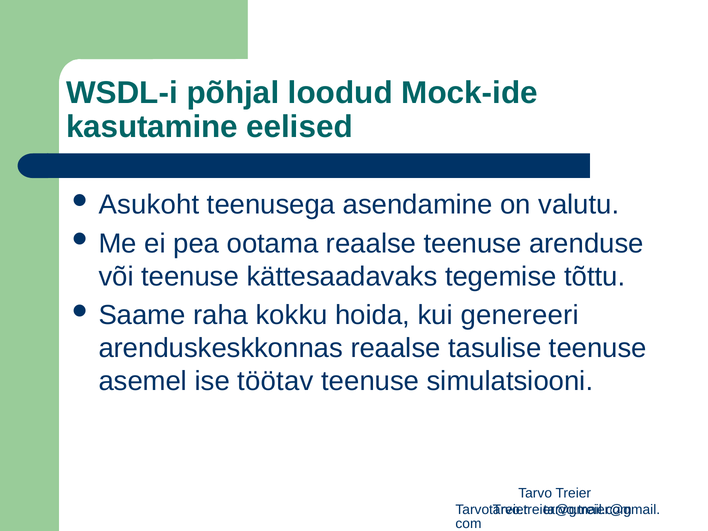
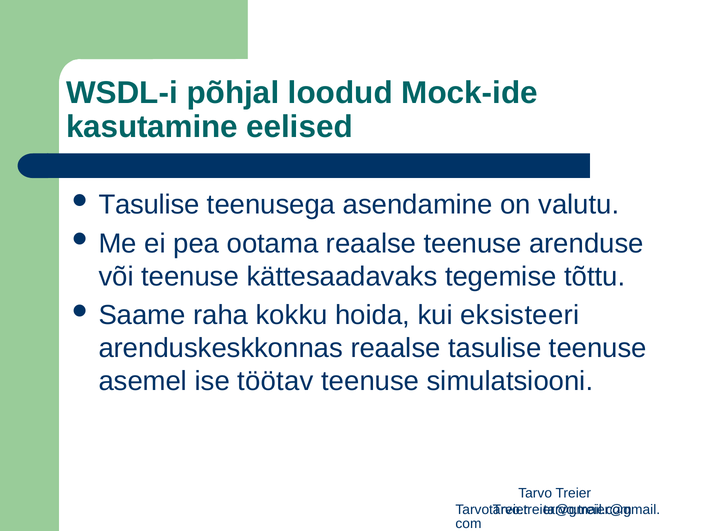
Asukoht at (149, 205): Asukoht -> Tasulise
genereeri: genereeri -> eksisteeri
